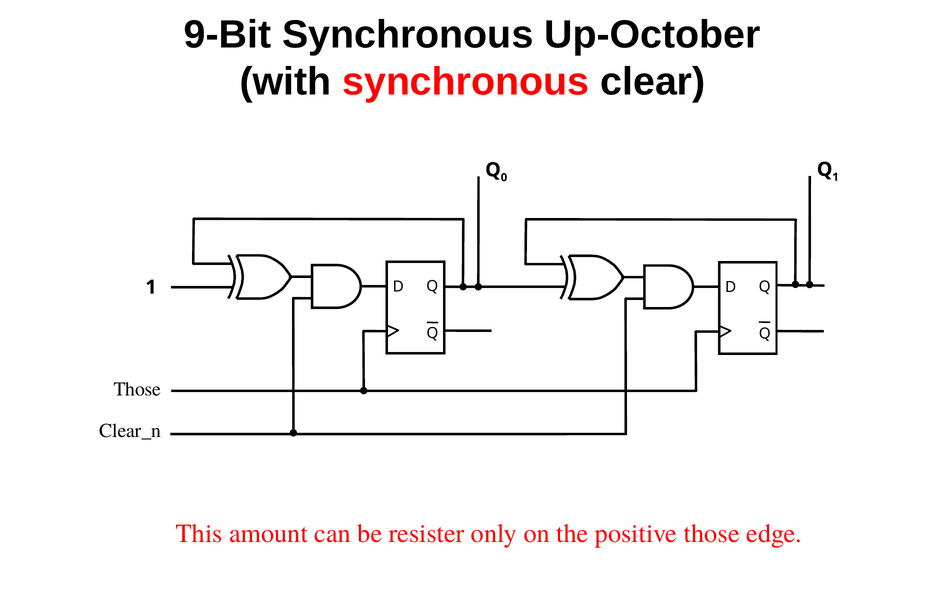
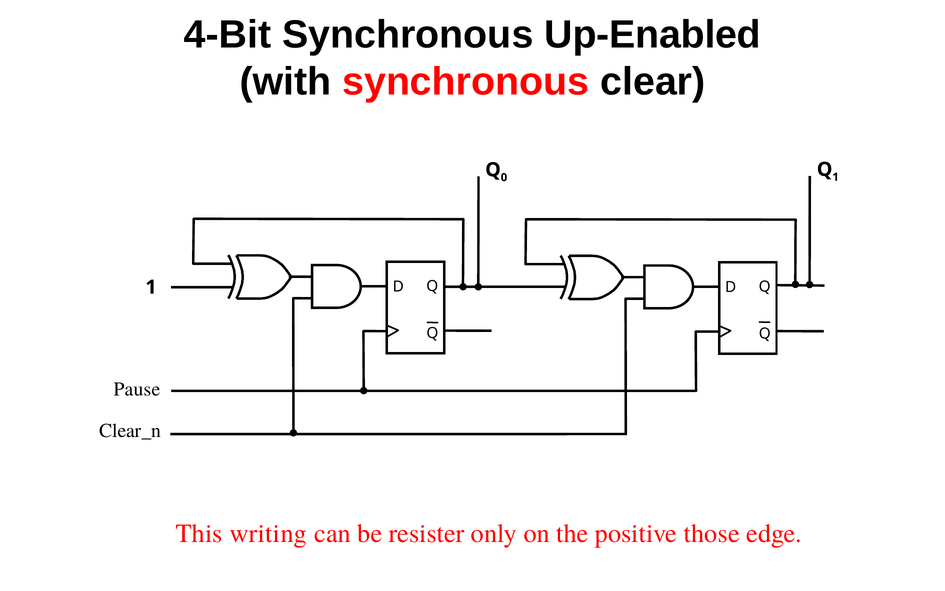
9-Bit: 9-Bit -> 4-Bit
Up-October: Up-October -> Up-Enabled
Those at (137, 389): Those -> Pause
amount: amount -> writing
